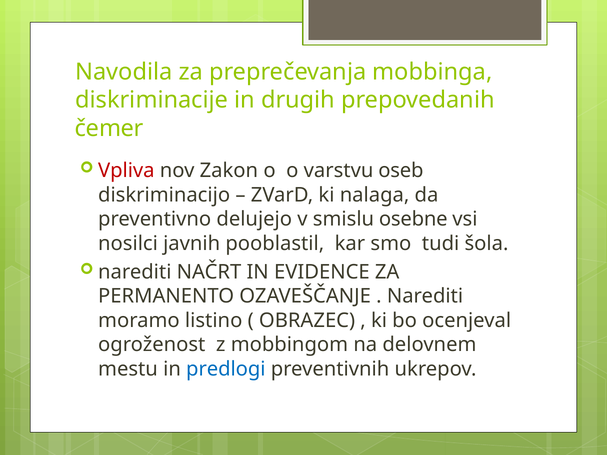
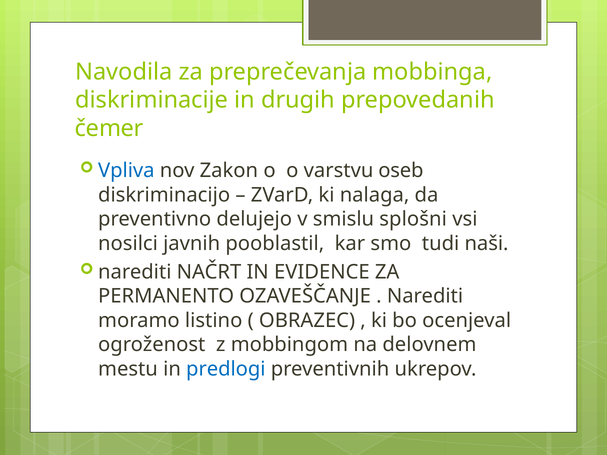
Vpliva colour: red -> blue
osebne: osebne -> splošni
šola: šola -> naši
